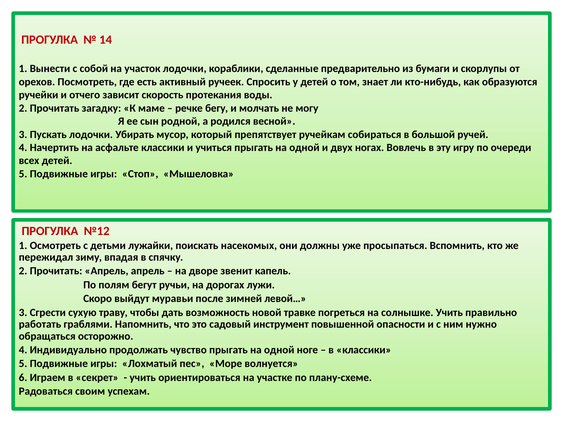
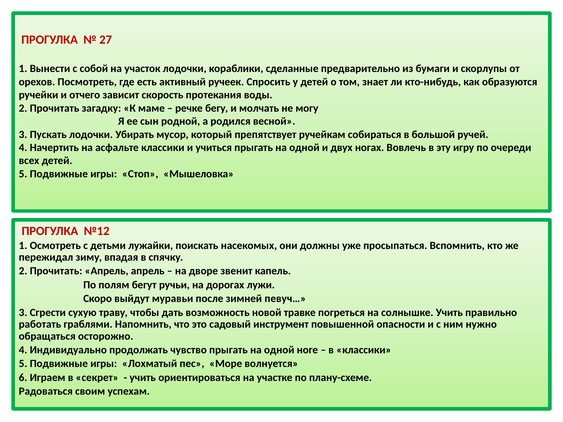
14: 14 -> 27
левой…: левой… -> певуч…
